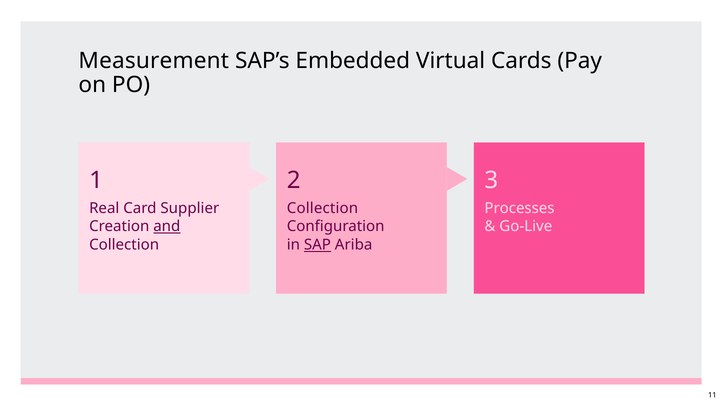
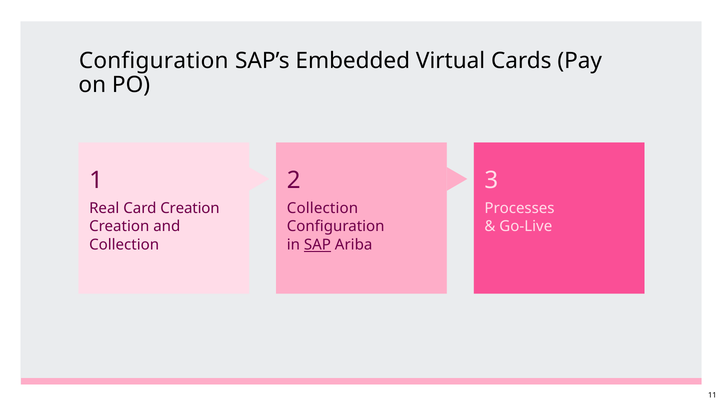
Measurement at (154, 61): Measurement -> Configuration
Card Supplier: Supplier -> Creation
and underline: present -> none
